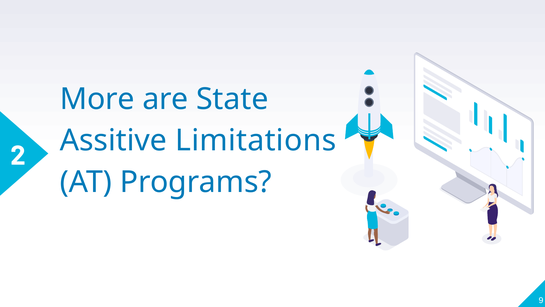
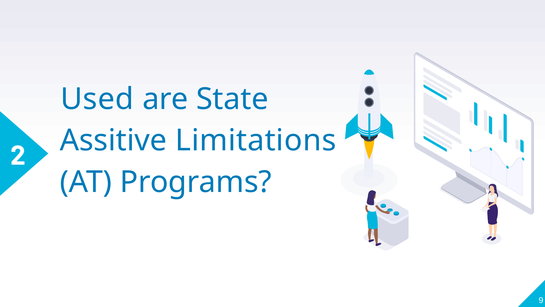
More: More -> Used
